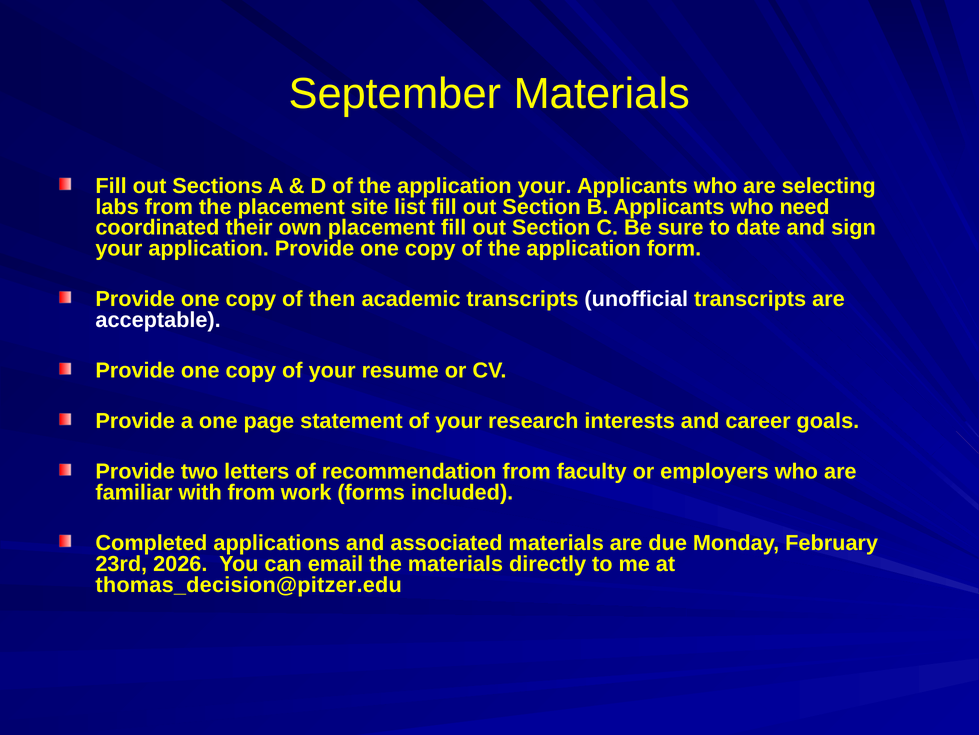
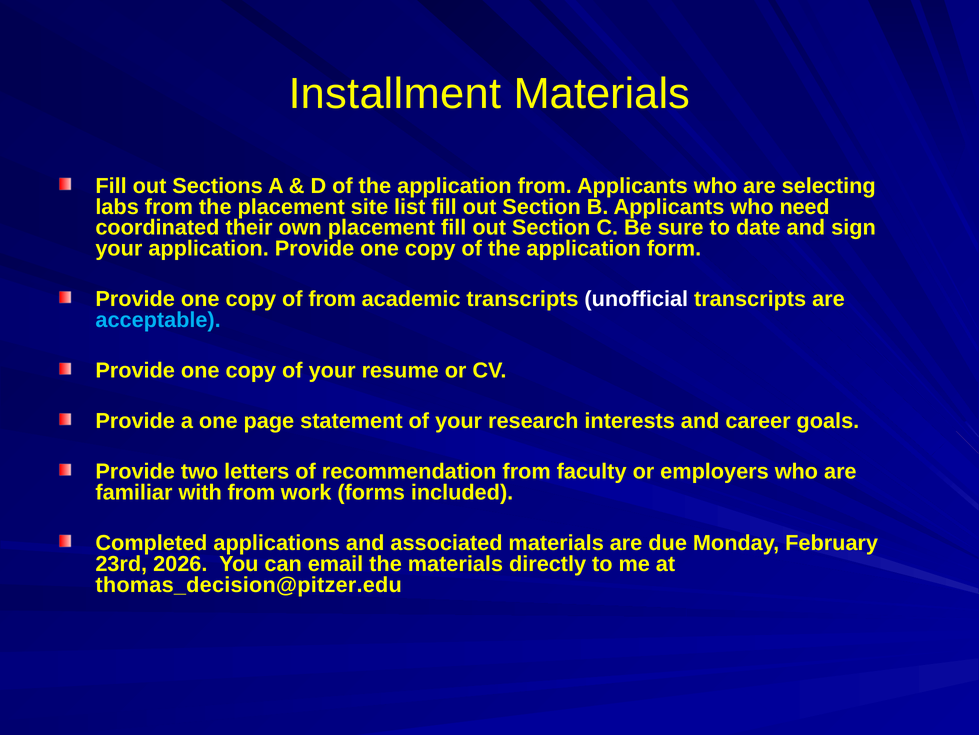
September: September -> Installment
application your: your -> from
of then: then -> from
acceptable colour: white -> light blue
